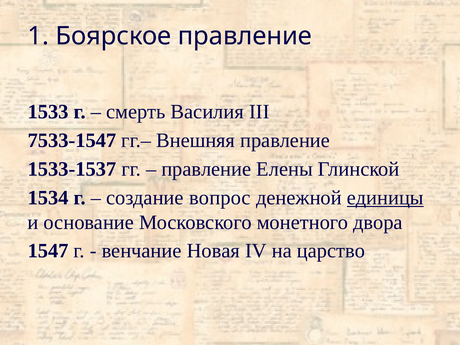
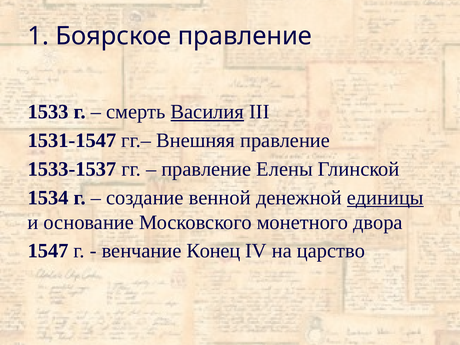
Василия underline: none -> present
7533-1547: 7533-1547 -> 1531-1547
вопрос: вопрос -> венной
Новая: Новая -> Конец
